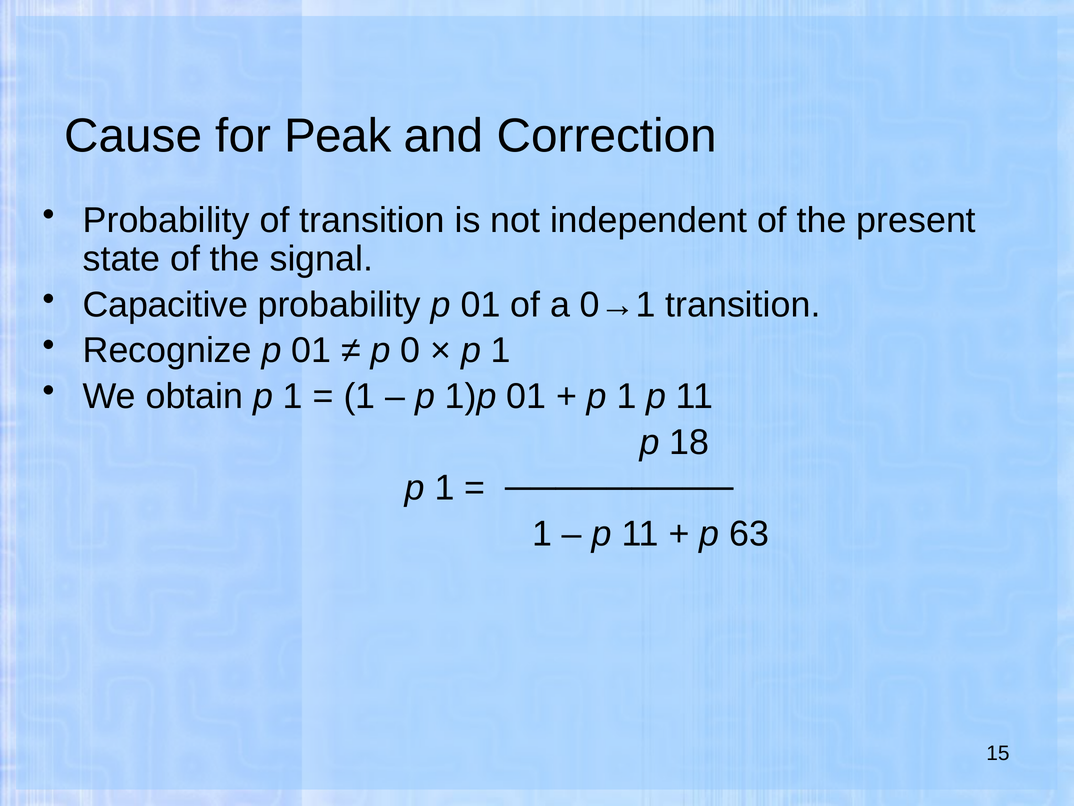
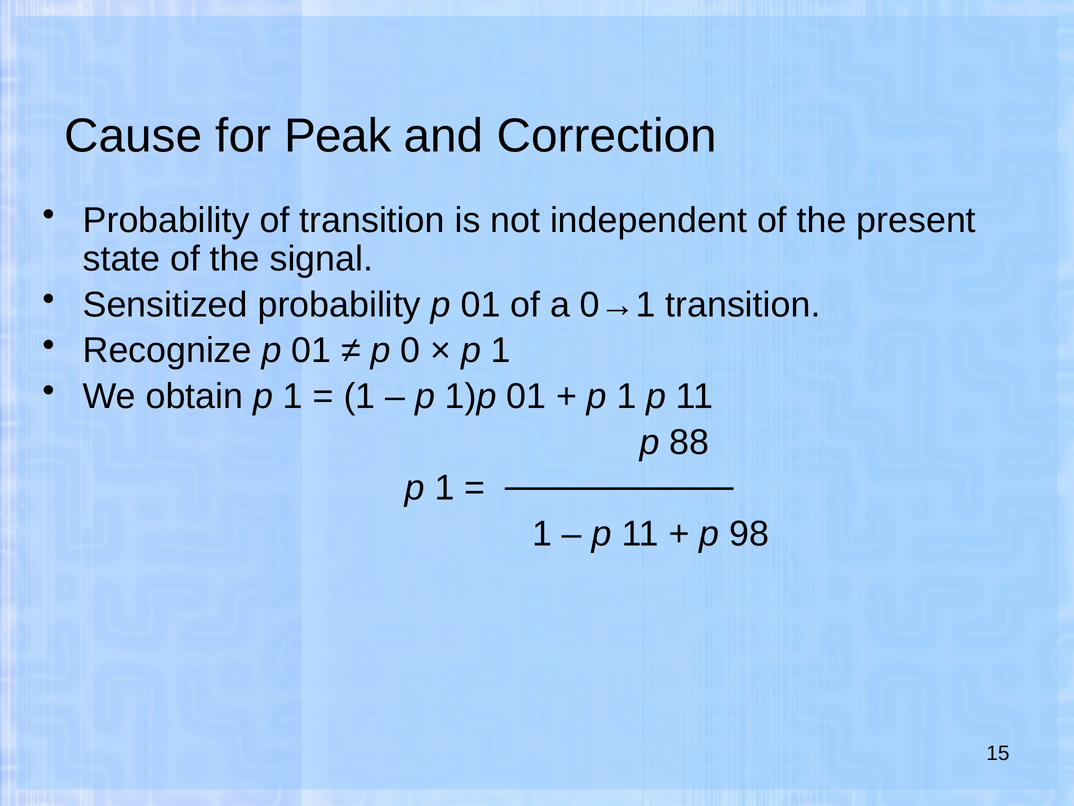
Capacitive: Capacitive -> Sensitized
18: 18 -> 88
63: 63 -> 98
